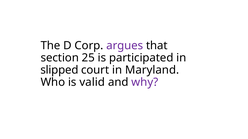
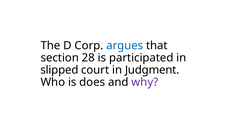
argues colour: purple -> blue
25: 25 -> 28
Maryland: Maryland -> Judgment
valid: valid -> does
